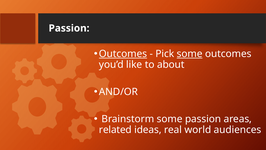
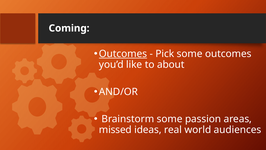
Passion at (69, 28): Passion -> Coming
some at (190, 54) underline: present -> none
related: related -> missed
